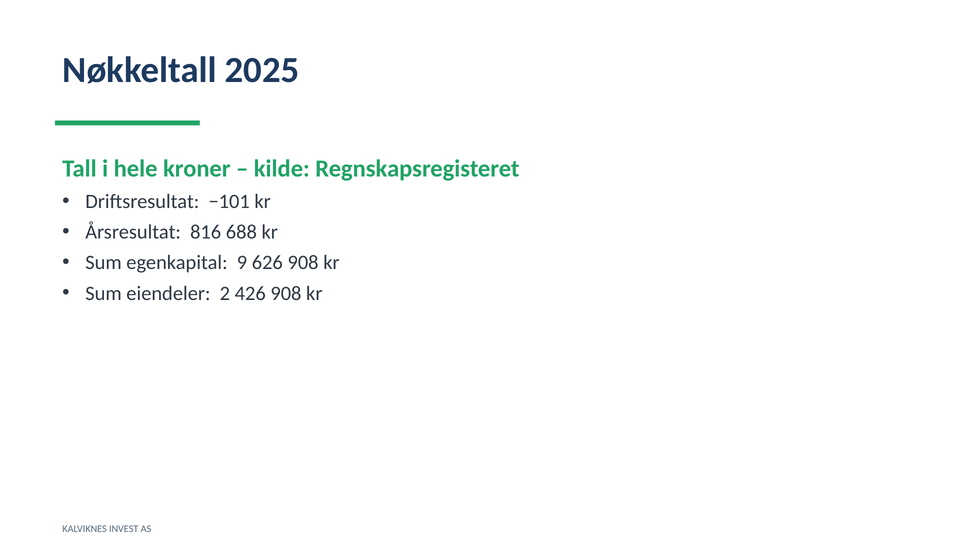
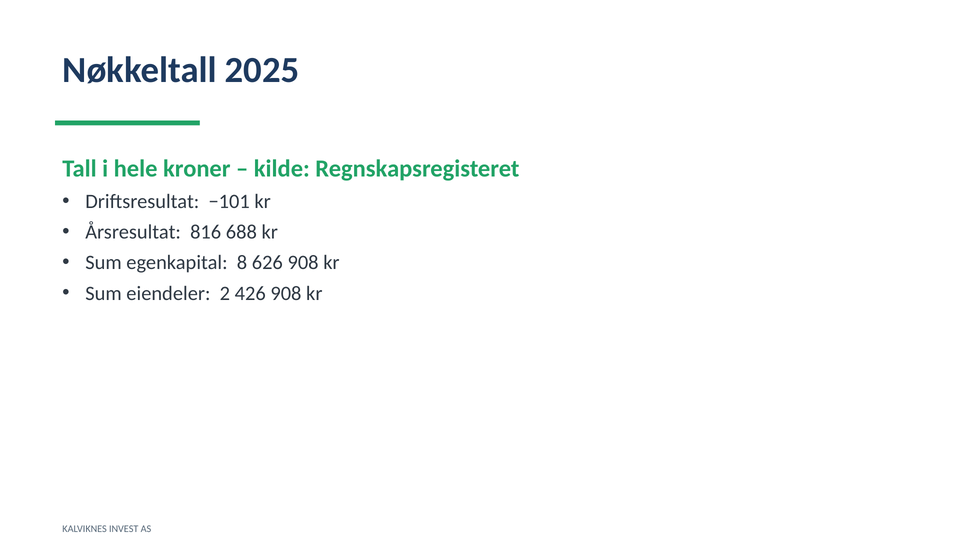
9: 9 -> 8
